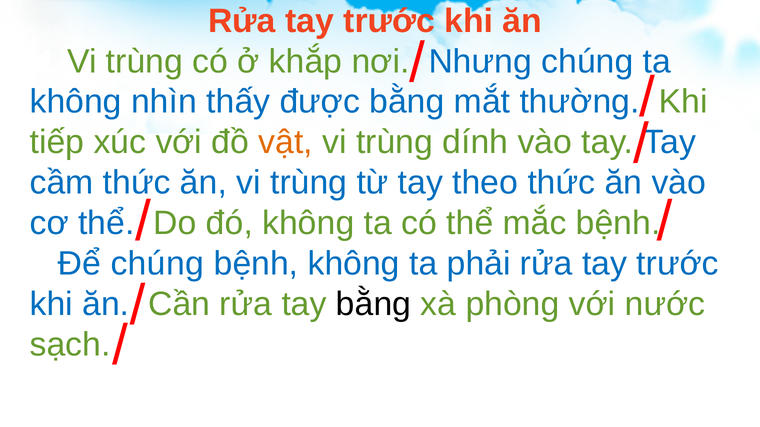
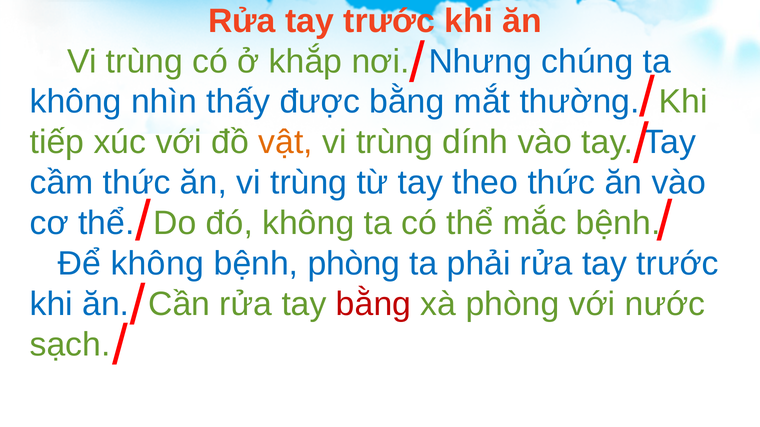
Để chúng: chúng -> không
bệnh không: không -> phòng
bằng at (374, 305) colour: black -> red
